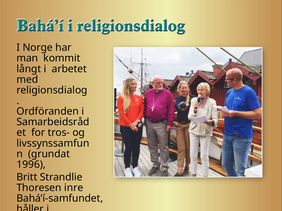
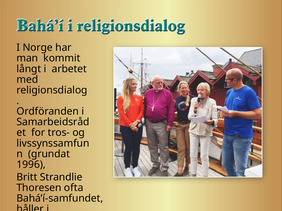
inre: inre -> ofta
